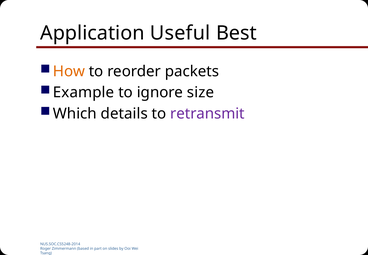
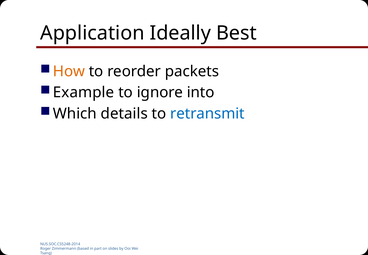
Useful: Useful -> Ideally
size: size -> into
retransmit colour: purple -> blue
